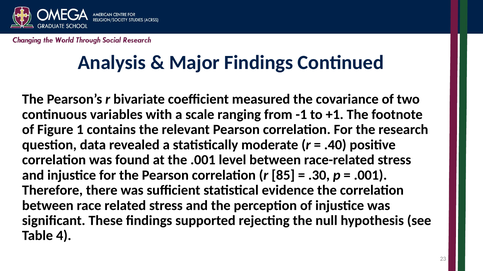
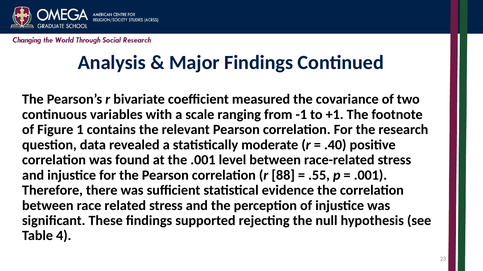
85: 85 -> 88
.30: .30 -> .55
